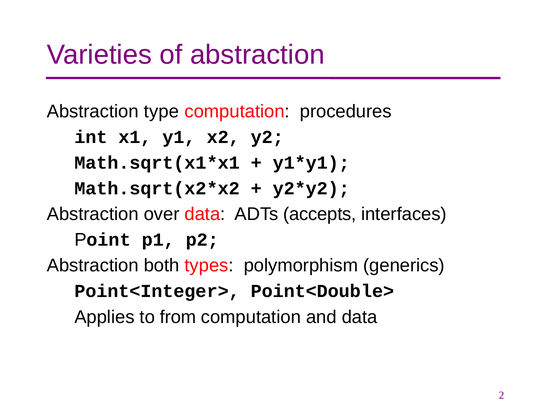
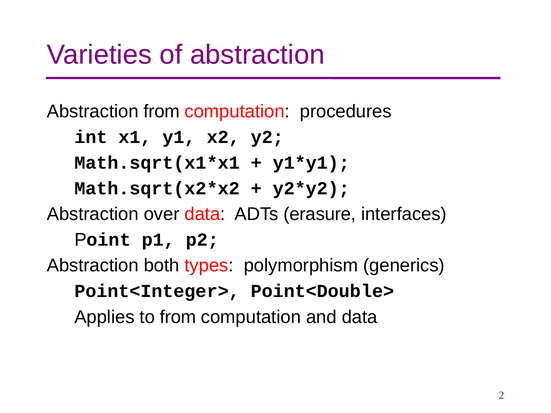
Abstraction type: type -> from
accepts: accepts -> erasure
